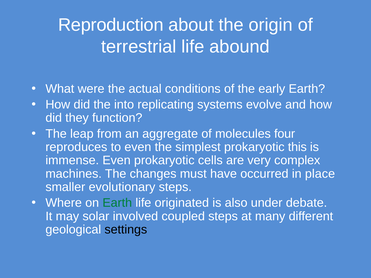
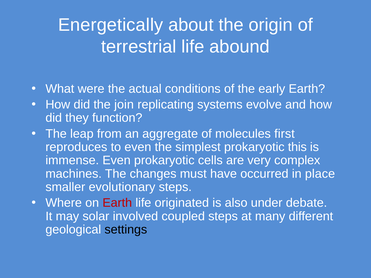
Reproduction: Reproduction -> Energetically
into: into -> join
four: four -> first
Earth at (117, 203) colour: green -> red
